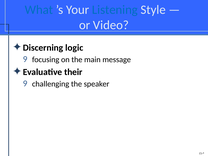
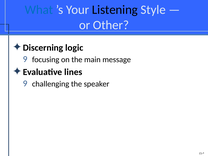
Listening colour: blue -> black
Video: Video -> Other
their: their -> lines
